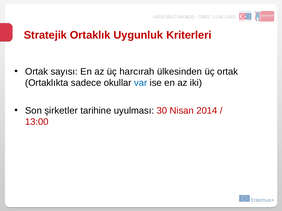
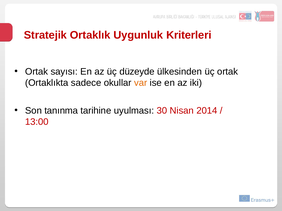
harcırah: harcırah -> düzeyde
var colour: blue -> orange
şirketler: şirketler -> tanınma
